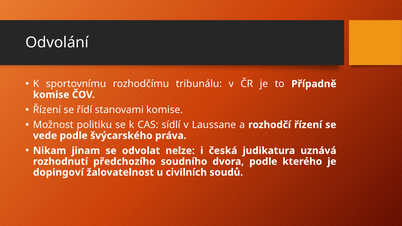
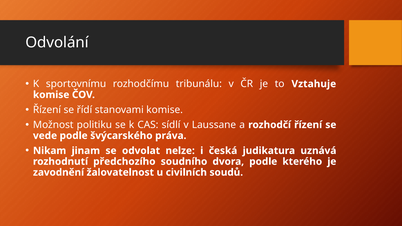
Případně: Případně -> Vztahuje
dopingoví: dopingoví -> zavodnění
